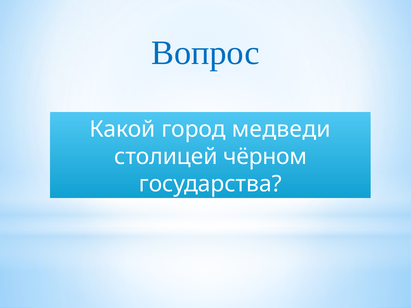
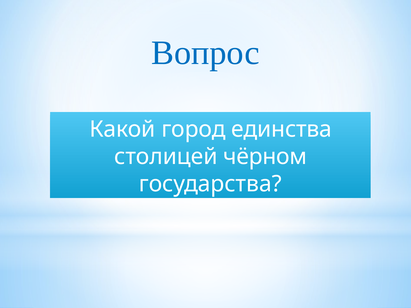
медведи: медведи -> единства
